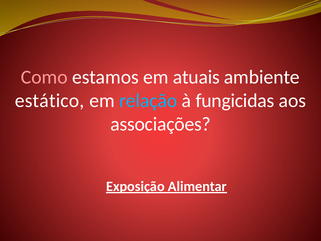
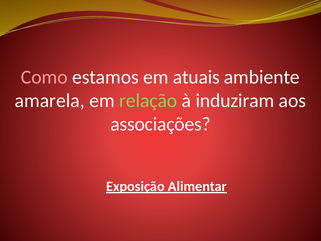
estático: estático -> amarela
relação colour: light blue -> light green
fungicidas: fungicidas -> induziram
